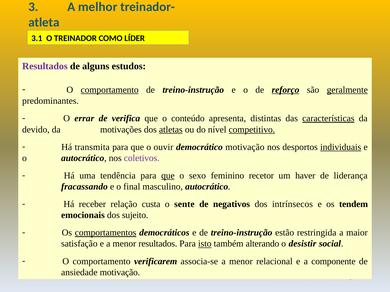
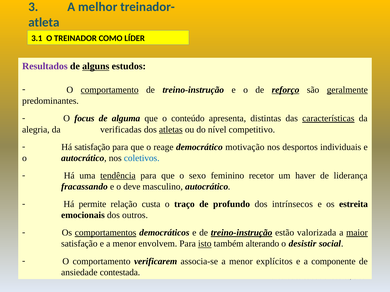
alguns underline: none -> present
errar: errar -> focus
verifica: verifica -> alguma
devido: devido -> alegria
motivações: motivações -> verificadas
competitivo underline: present -> none
Há transmita: transmita -> satisfação
ouvir: ouvir -> reage
individuais underline: present -> none
coletivos colour: purple -> blue
tendência underline: none -> present
que at (168, 176) underline: present -> none
final: final -> deve
receber: receber -> permite
sente: sente -> traço
negativos: negativos -> profundo
tendem: tendem -> estreita
sujeito: sujeito -> outros
treino-instrução at (242, 233) underline: none -> present
restringida: restringida -> valorizada
maior underline: none -> present
menor resultados: resultados -> envolvem
relacional: relacional -> explícitos
ansiedade motivação: motivação -> contestada
